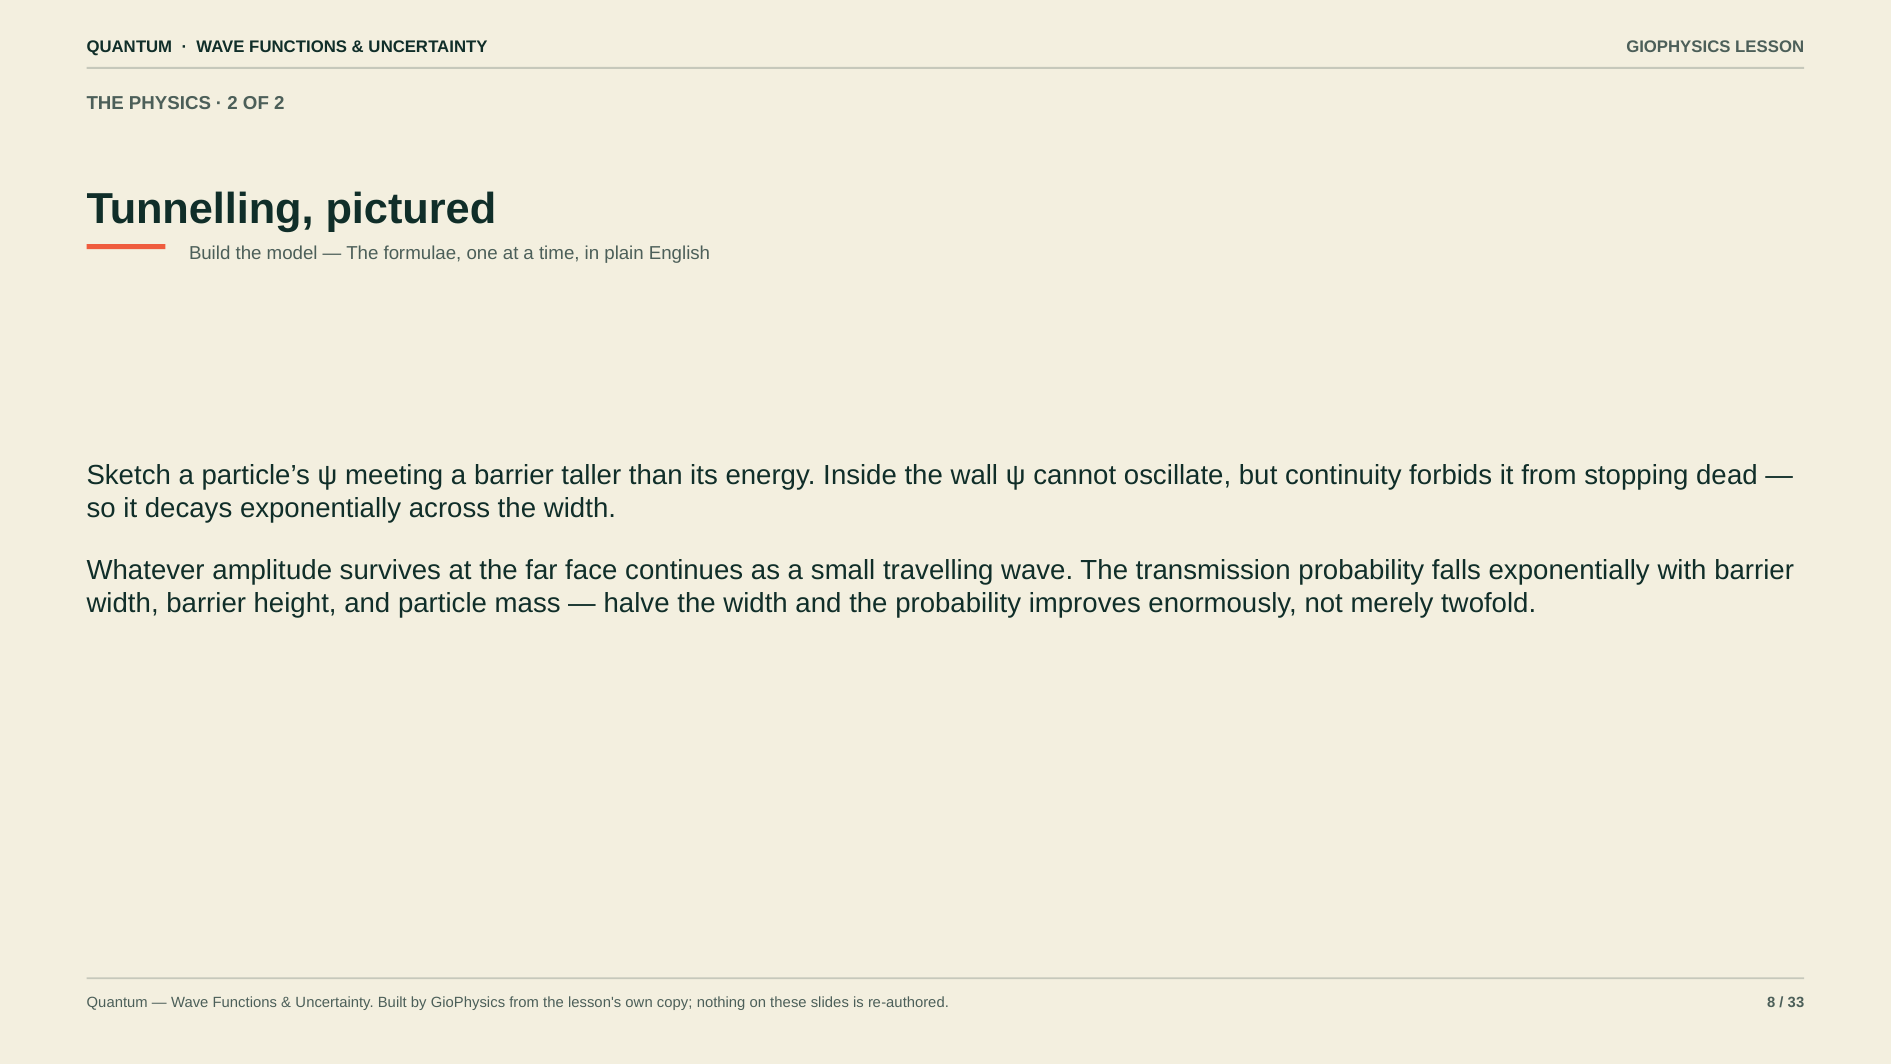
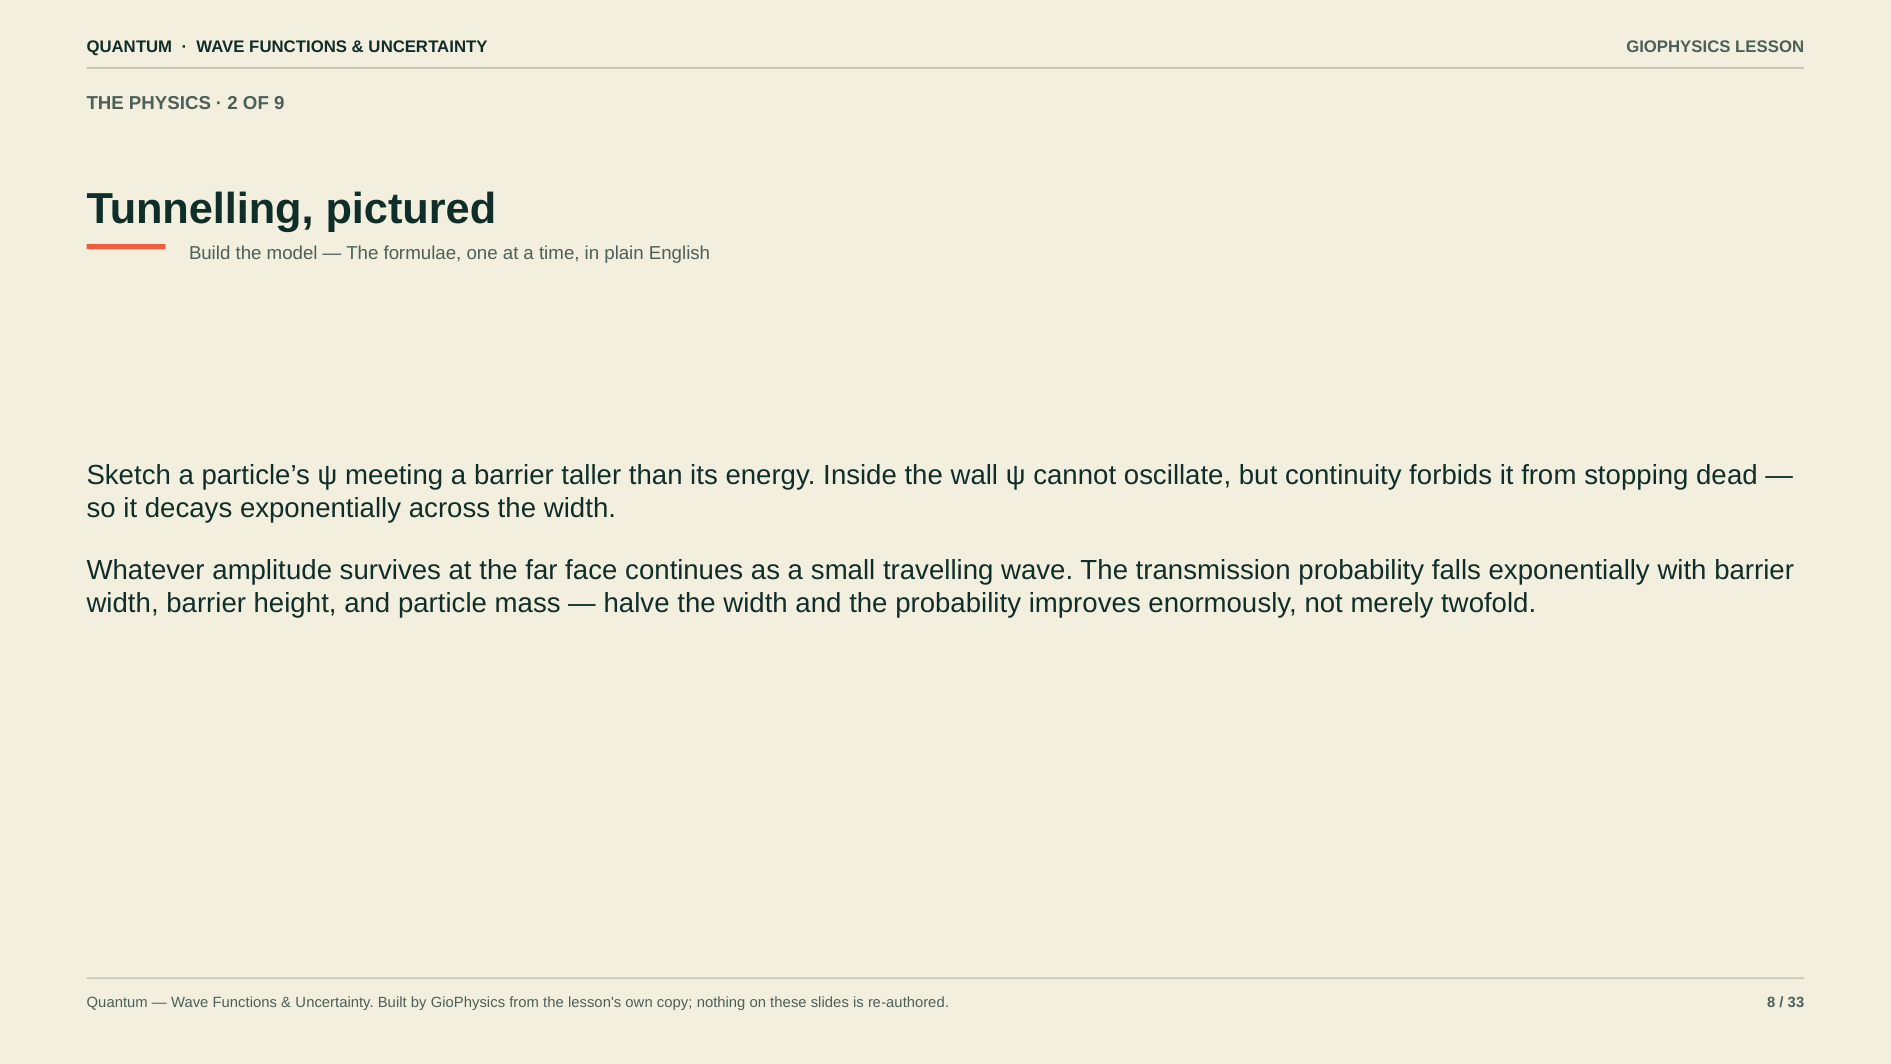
OF 2: 2 -> 9
